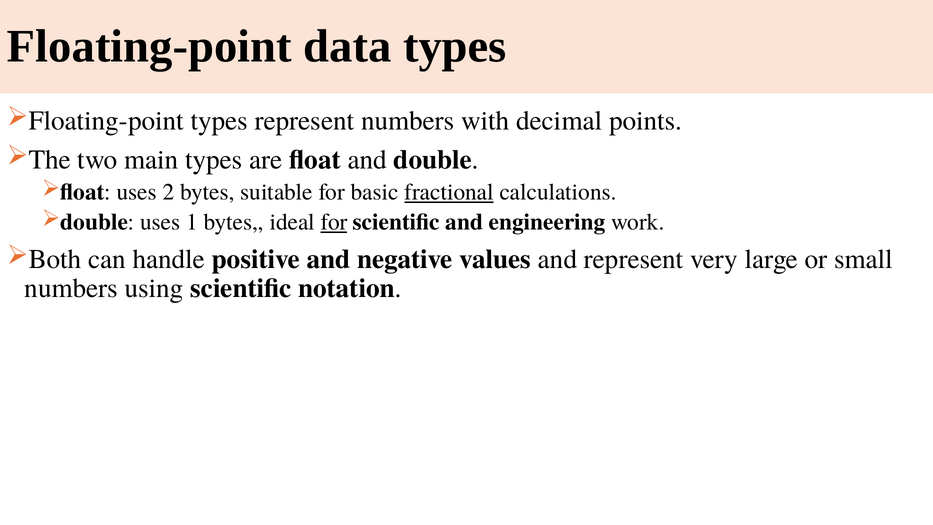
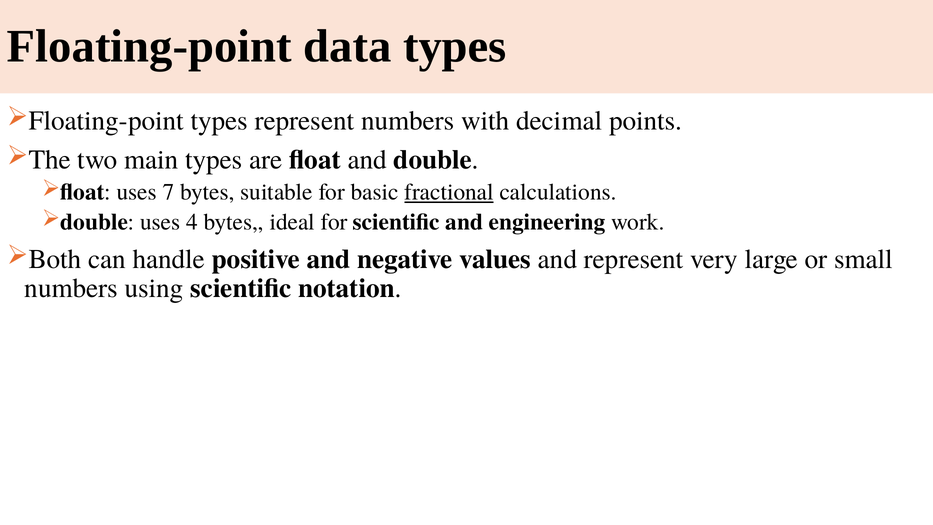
2: 2 -> 7
1: 1 -> 4
for at (334, 222) underline: present -> none
